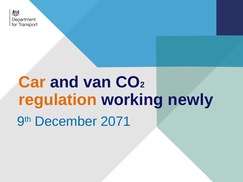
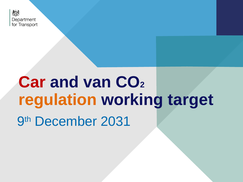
Car colour: orange -> red
newly: newly -> target
2071: 2071 -> 2031
